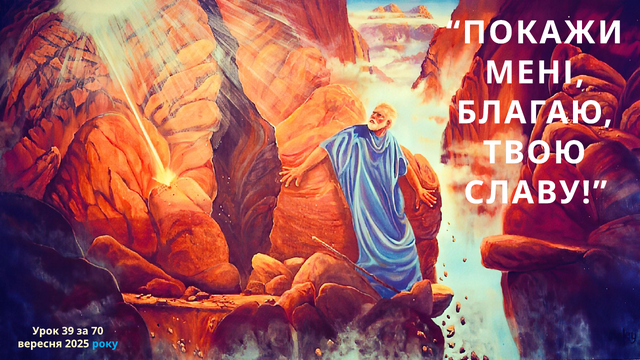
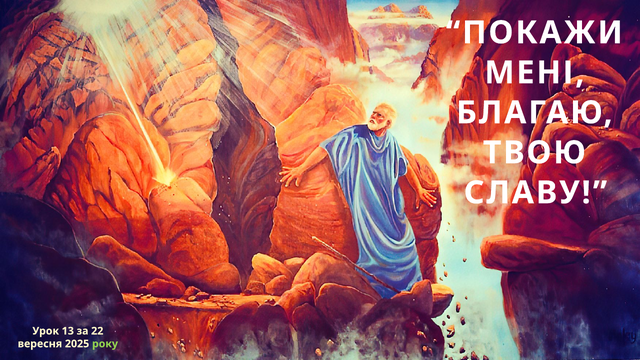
39: 39 -> 13
70: 70 -> 22
року colour: light blue -> light green
